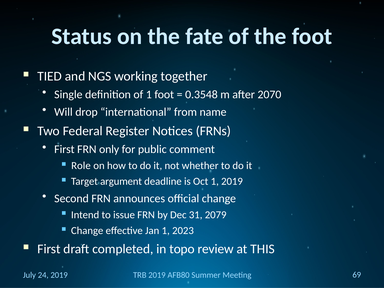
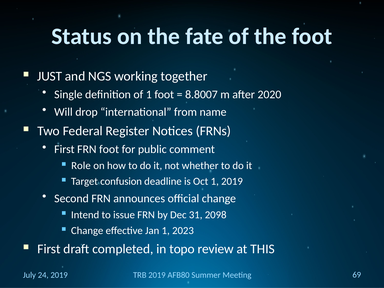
TIED: TIED -> JUST
0.3548: 0.3548 -> 8.8007
2070: 2070 -> 2020
FRN only: only -> foot
argument: argument -> confusion
2079: 2079 -> 2098
